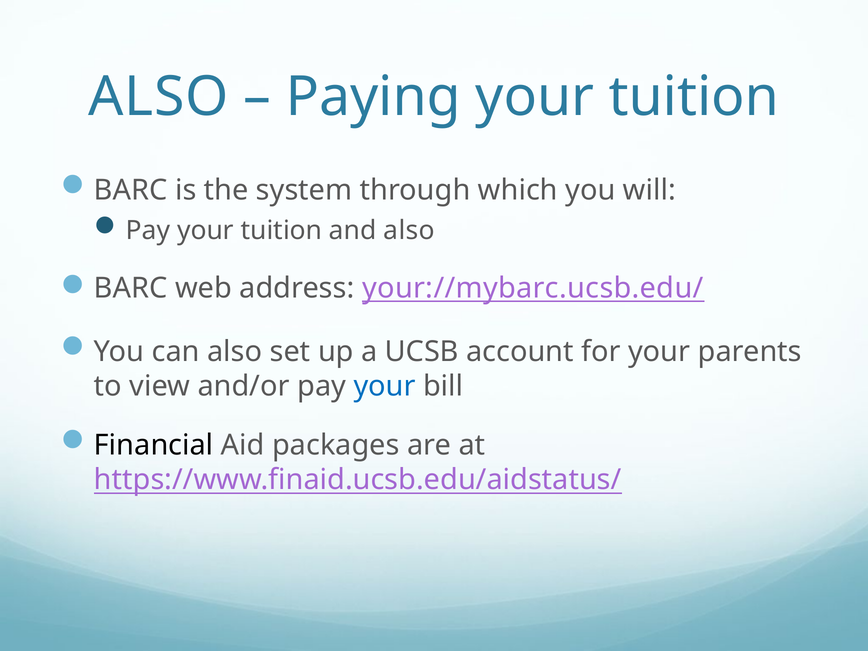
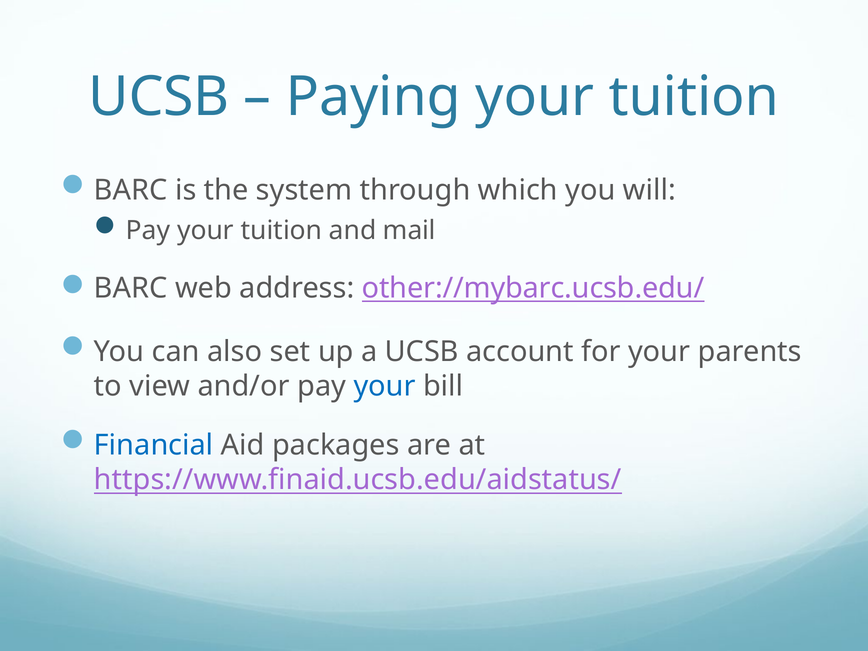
ALSO at (158, 97): ALSO -> UCSB
and also: also -> mail
your://mybarc.ucsb.edu/: your://mybarc.ucsb.edu/ -> other://mybarc.ucsb.edu/
Financial colour: black -> blue
